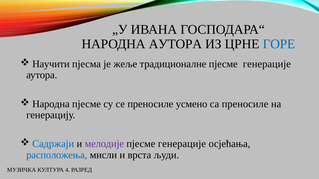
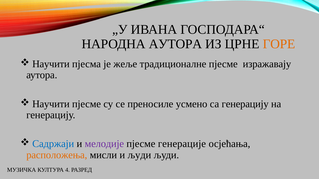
ГОРЕ colour: blue -> orange
традиционалне пјесме генерације: генерације -> изражавају
Народна at (51, 104): Народна -> Научити
са преносиле: преносиле -> генерацију
расположења colour: blue -> orange
и врста: врста -> људи
